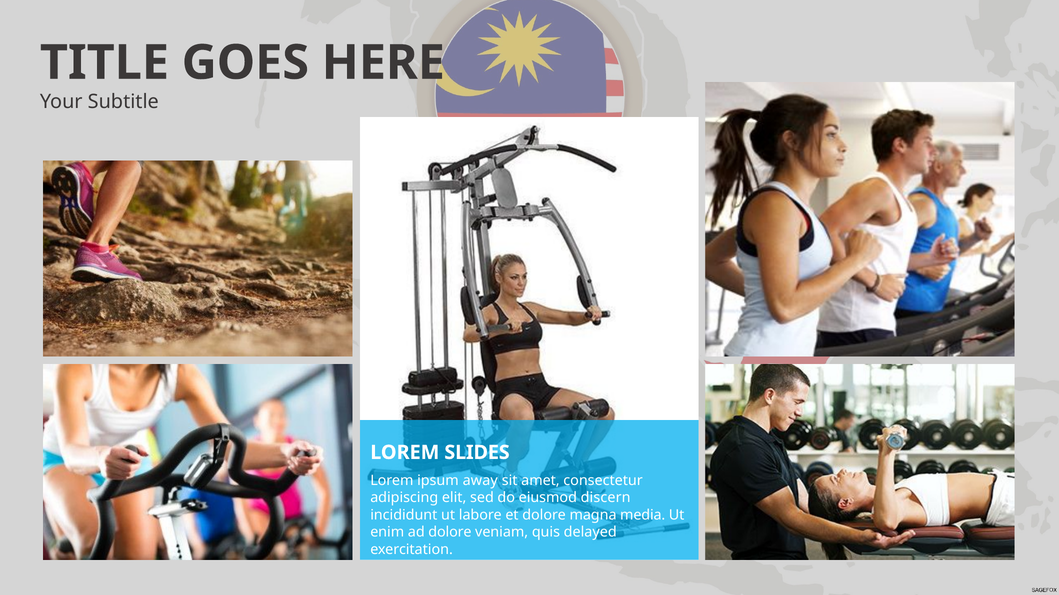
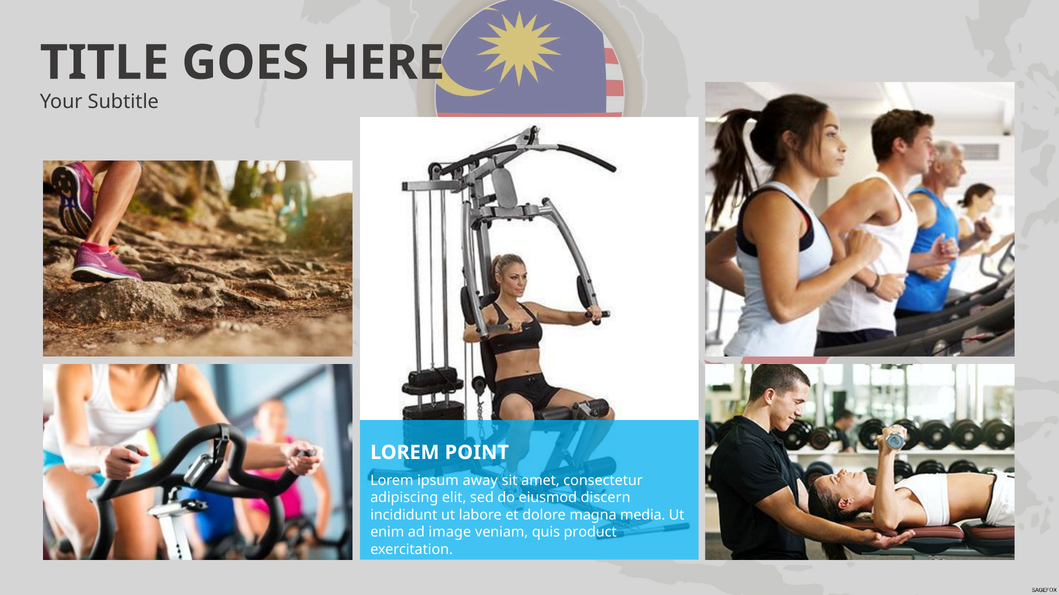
SLIDES: SLIDES -> POINT
ad dolore: dolore -> image
delayed: delayed -> product
